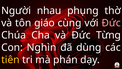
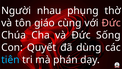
Từng: Từng -> Sống
Nghìn: Nghìn -> Quyết
tiên colour: yellow -> light blue
